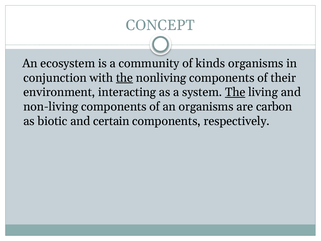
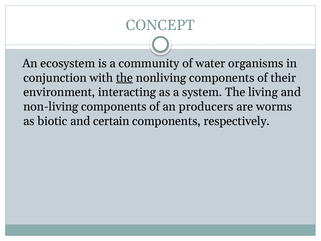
kinds: kinds -> water
The at (235, 92) underline: present -> none
an organisms: organisms -> producers
carbon: carbon -> worms
